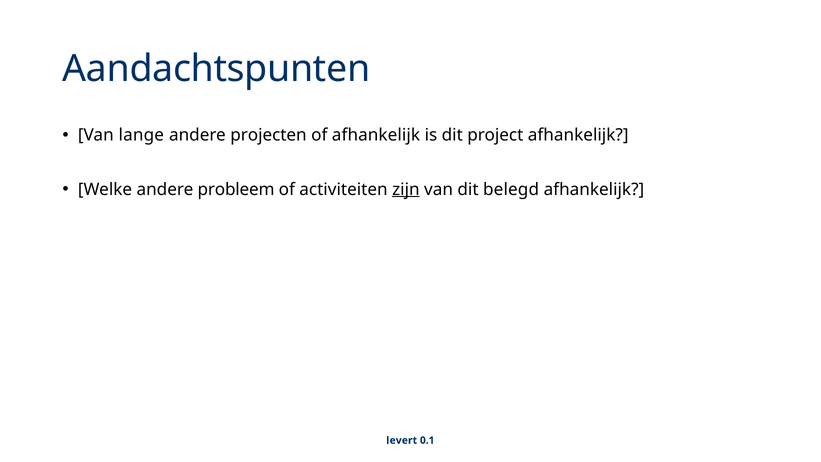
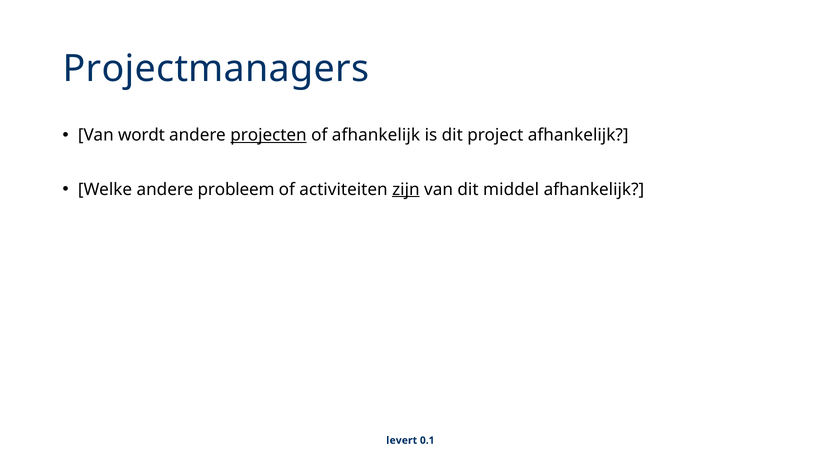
Aandachtspunten: Aandachtspunten -> Projectmanagers
lange: lange -> wordt
projecten underline: none -> present
belegd: belegd -> middel
